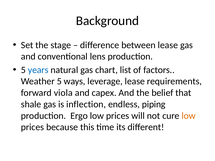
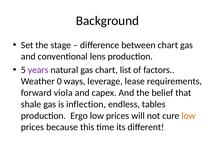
between lease: lease -> chart
years colour: blue -> purple
Weather 5: 5 -> 0
piping: piping -> tables
